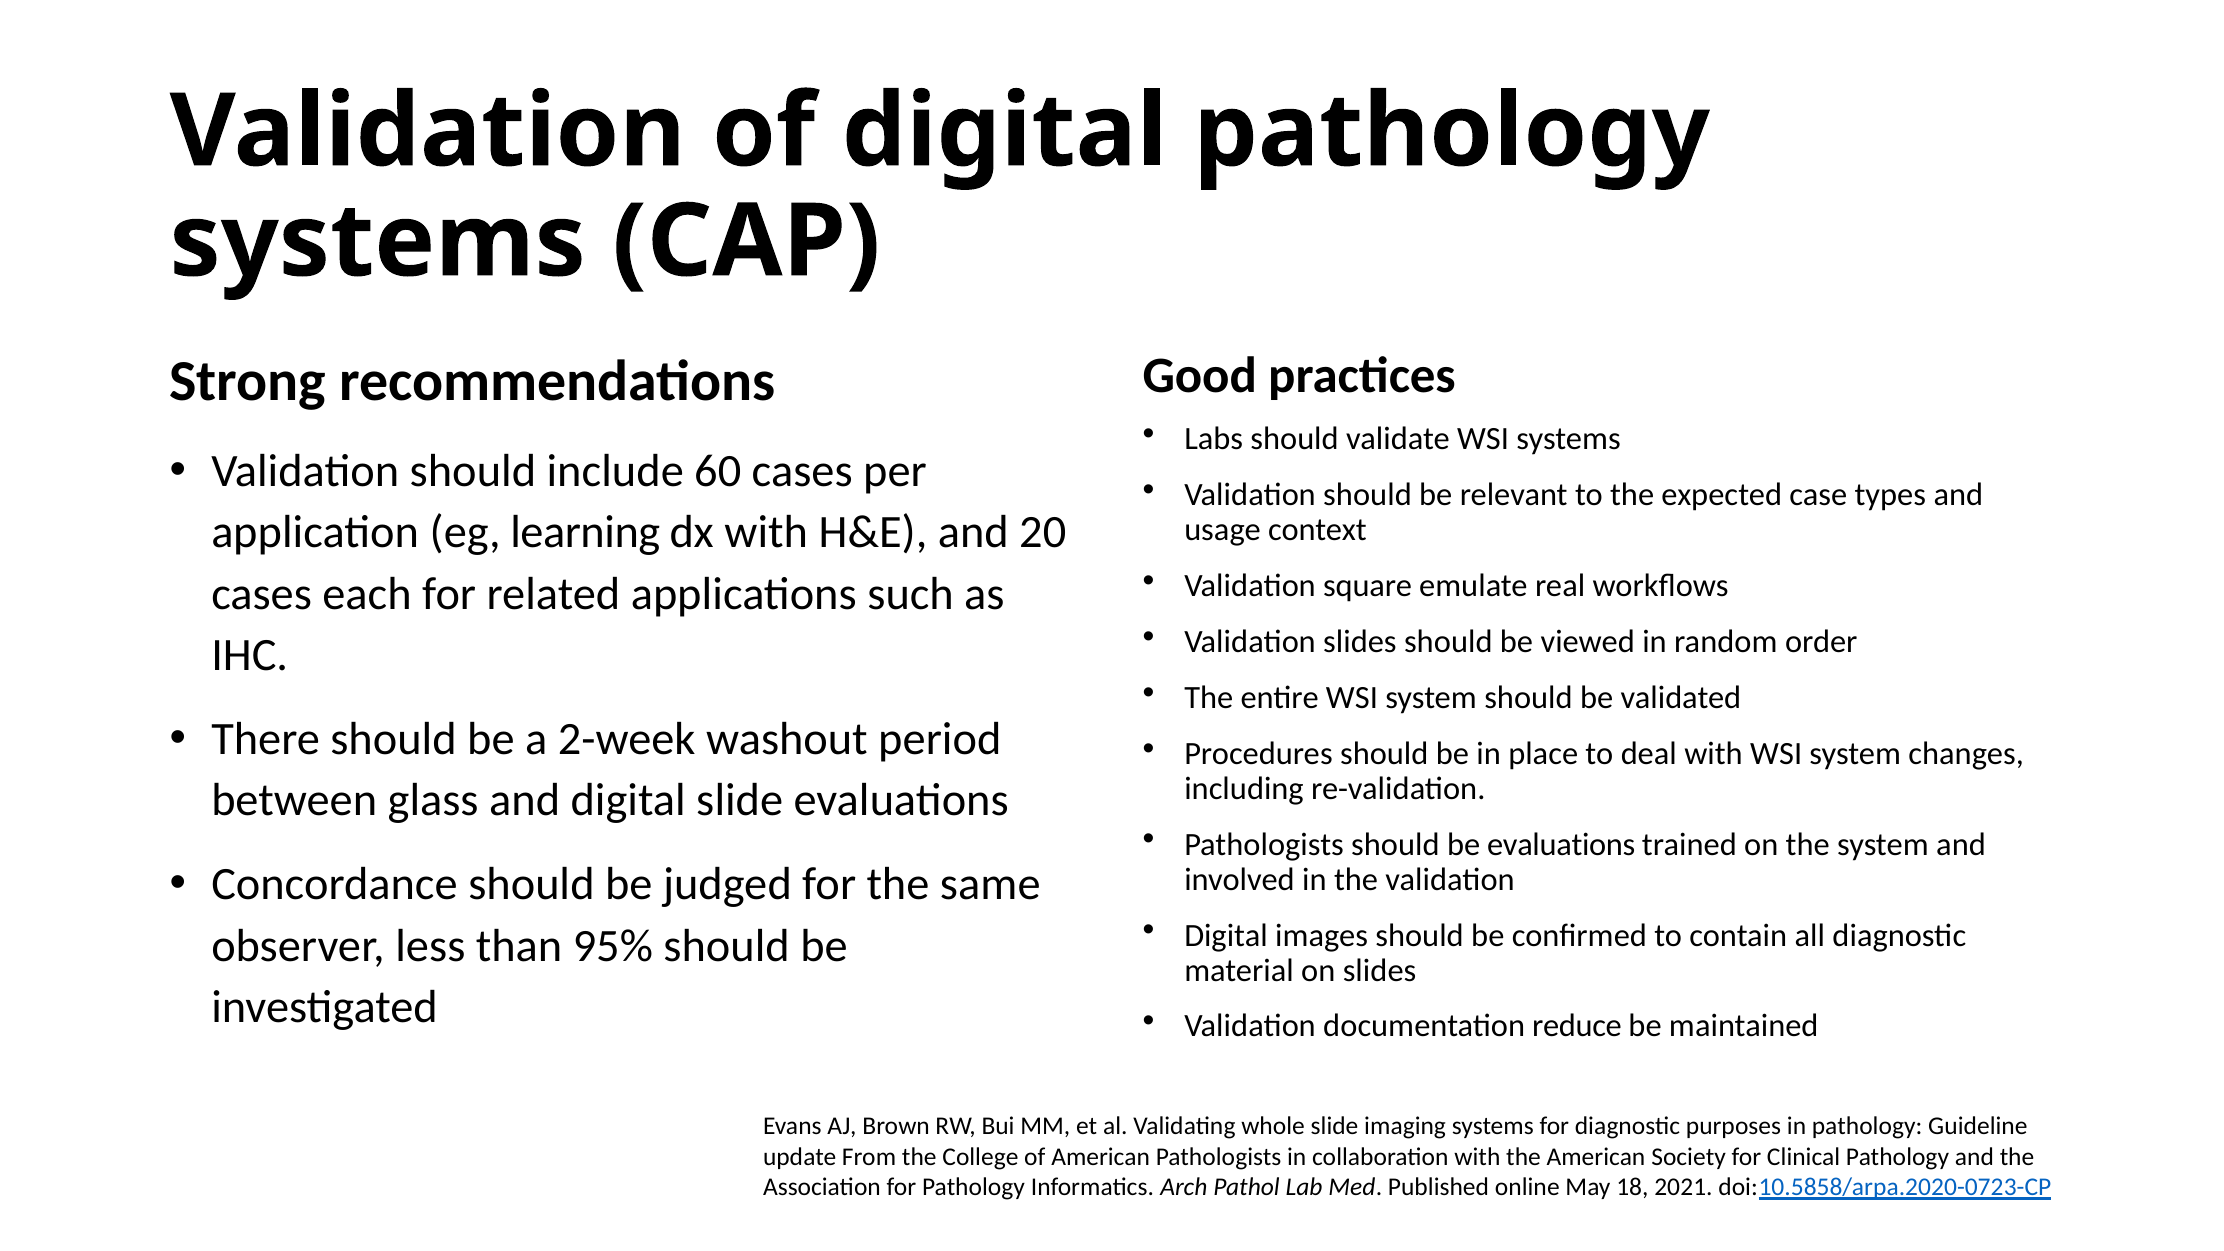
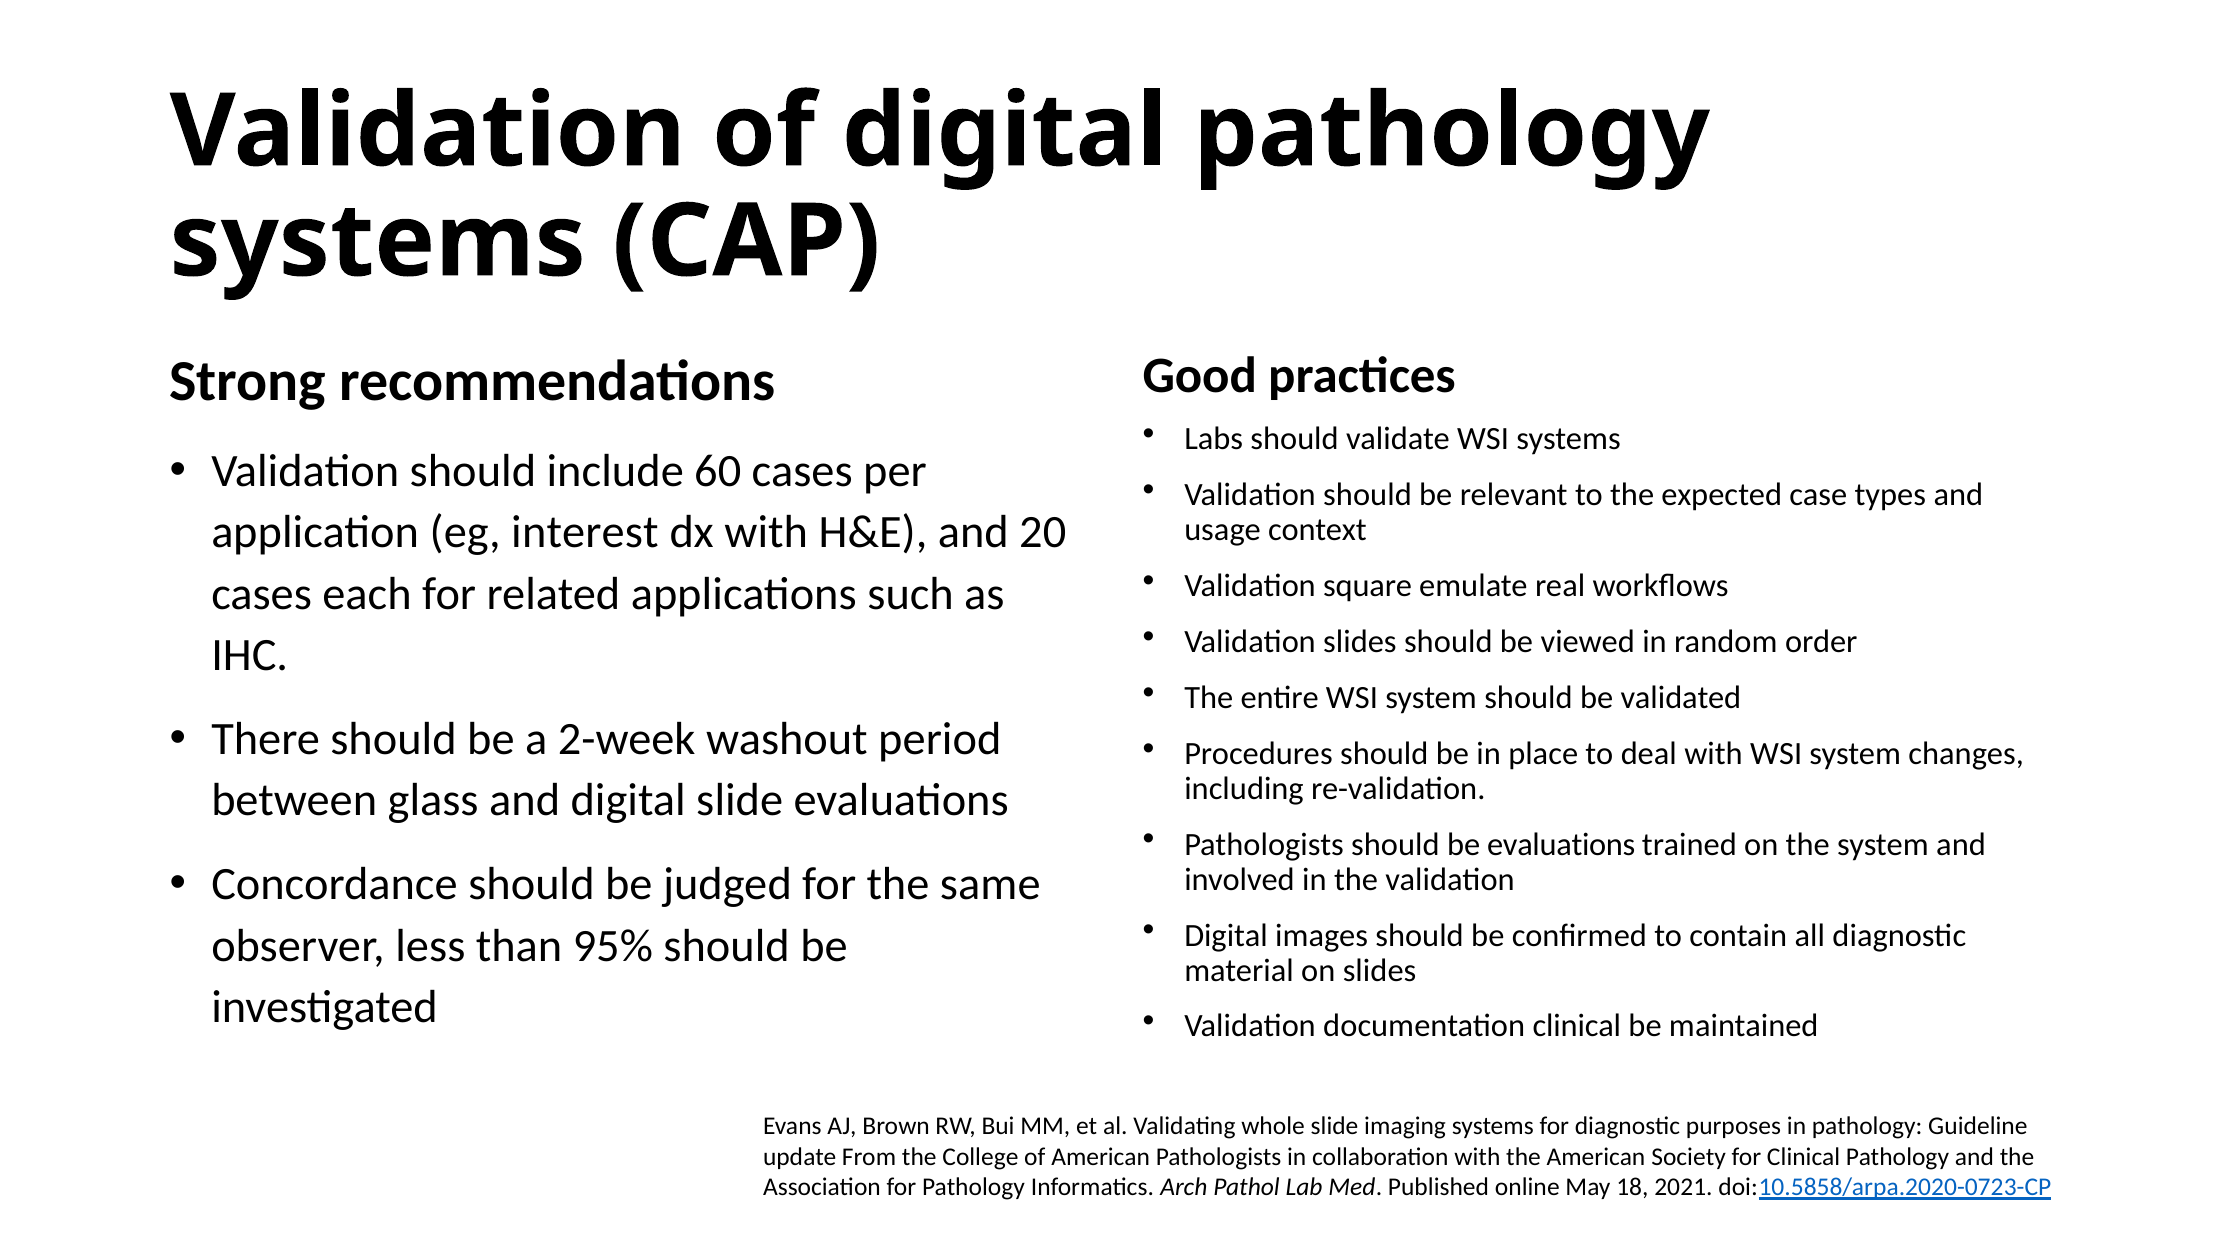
learning: learning -> interest
documentation reduce: reduce -> clinical
